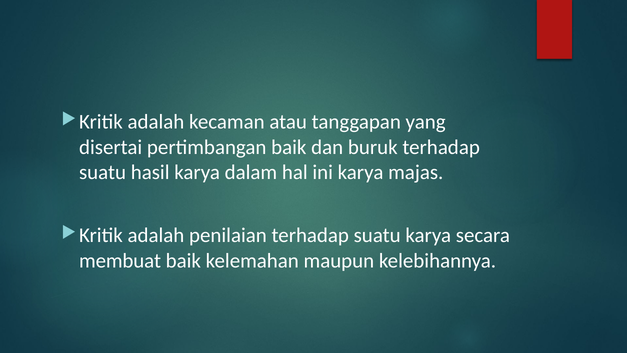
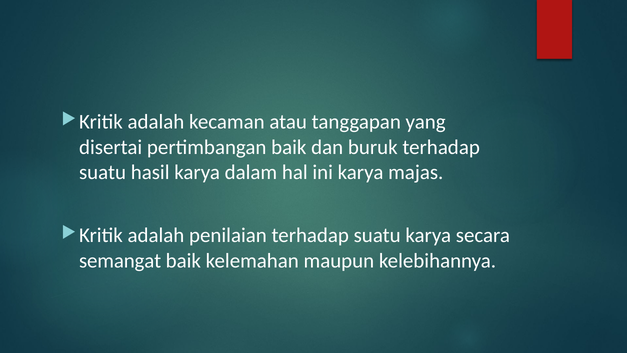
membuat: membuat -> semangat
